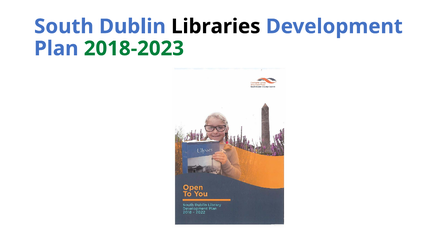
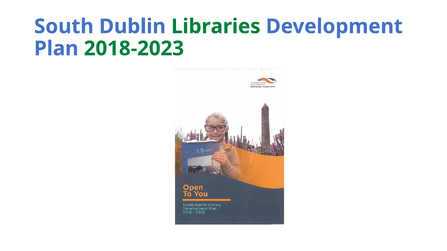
Libraries colour: black -> green
